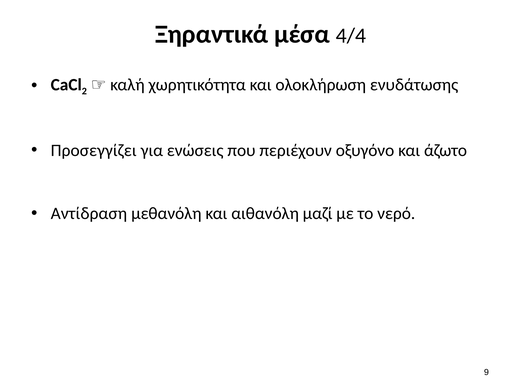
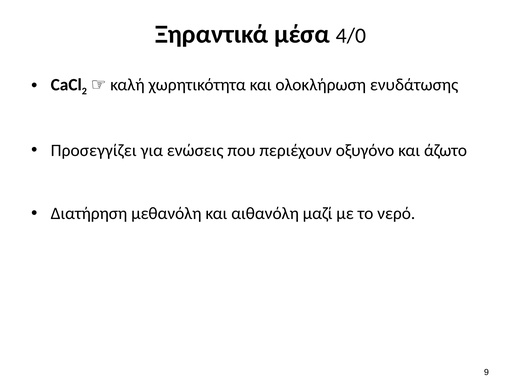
4/4: 4/4 -> 4/0
Αντίδραση: Αντίδραση -> Διατήρηση
